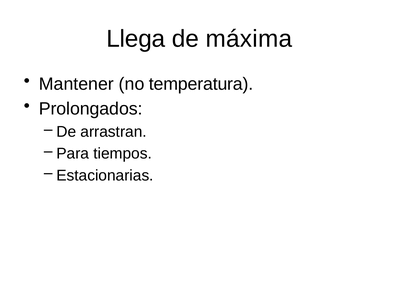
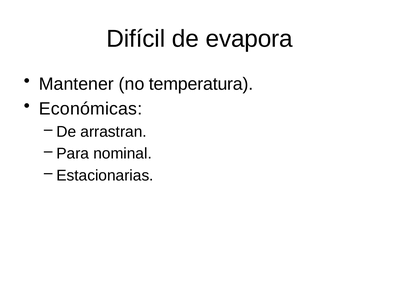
Llega: Llega -> Difícil
máxima: máxima -> evapora
Prolongados: Prolongados -> Económicas
tiempos: tiempos -> nominal
